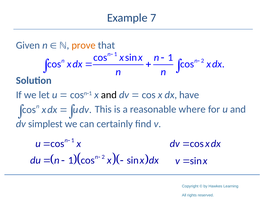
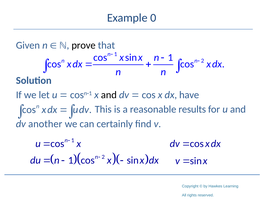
7: 7 -> 0
prove colour: orange -> black
where: where -> results
simplest: simplest -> another
